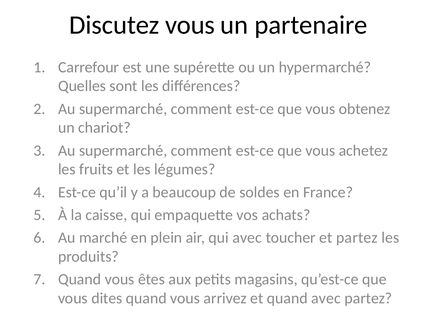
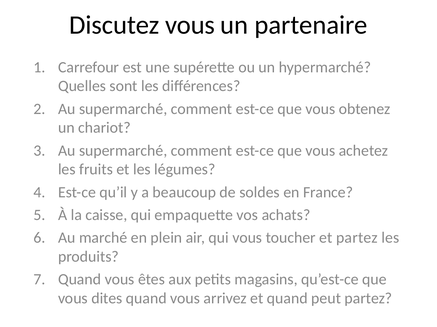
qui avec: avec -> vous
quand avec: avec -> peut
